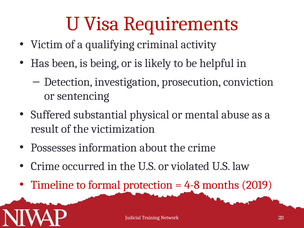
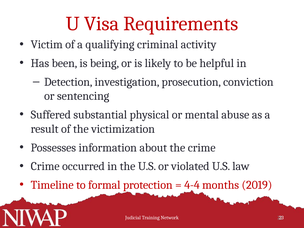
4-8: 4-8 -> 4-4
